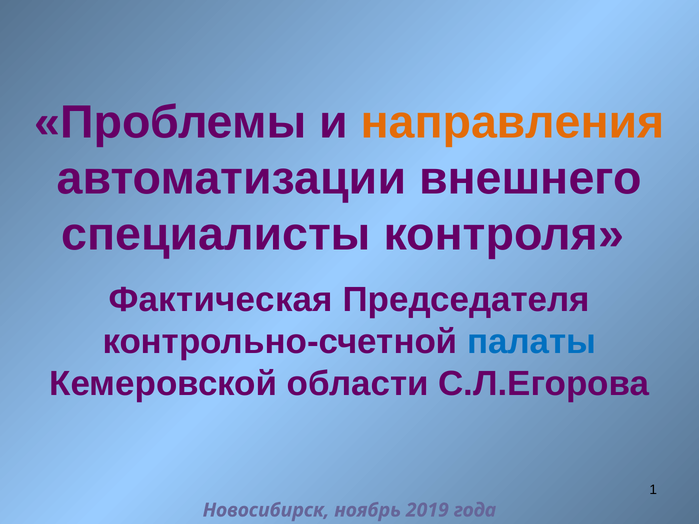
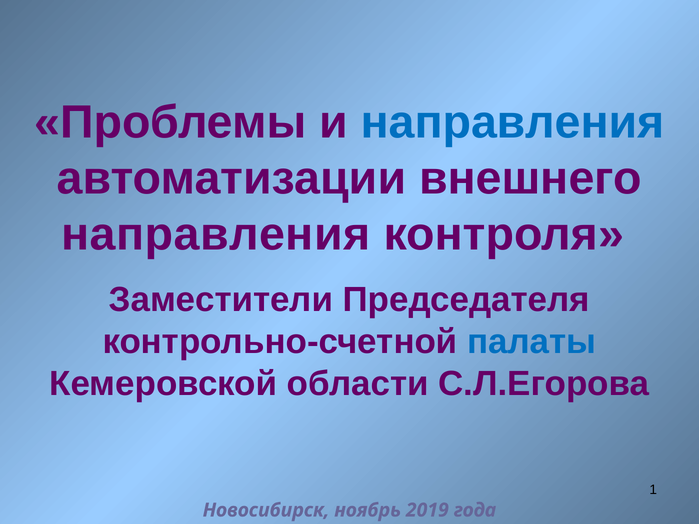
направления at (513, 122) colour: orange -> blue
специалисты at (216, 234): специалисты -> направления
Фактическая: Фактическая -> Заместители
